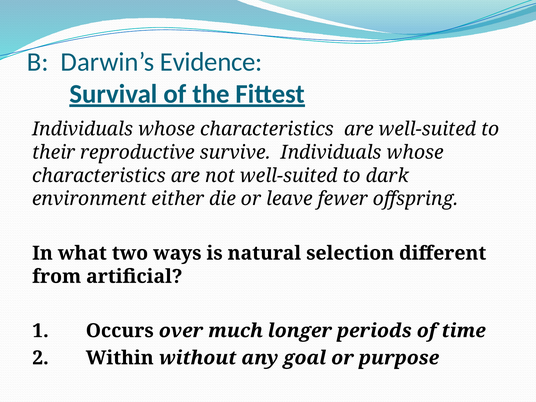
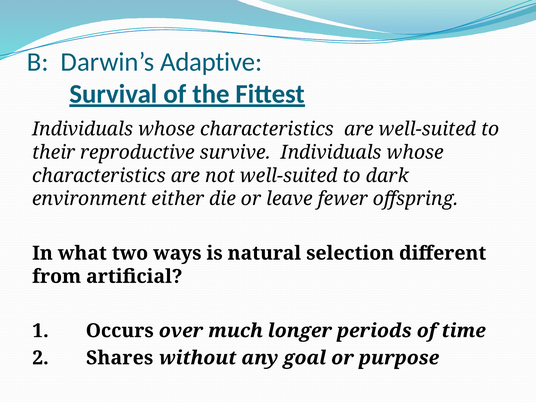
Evidence: Evidence -> Adaptive
Within: Within -> Shares
